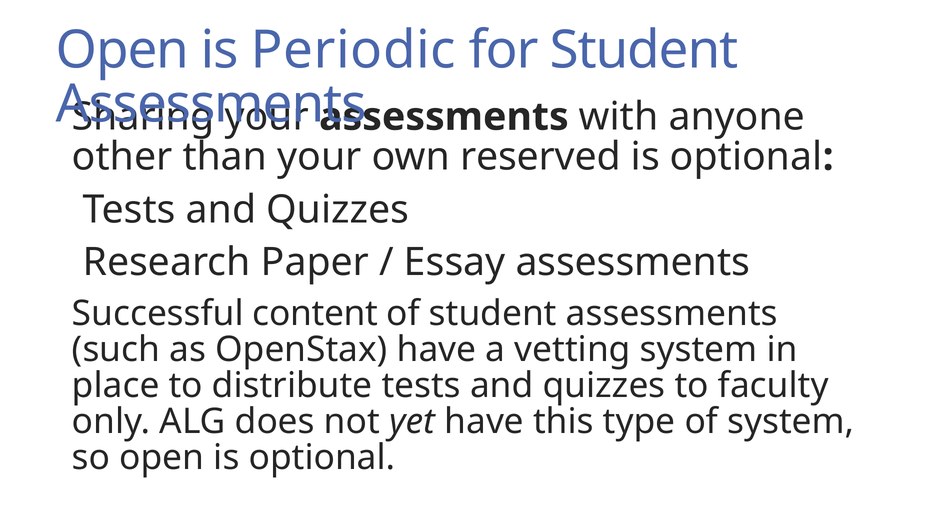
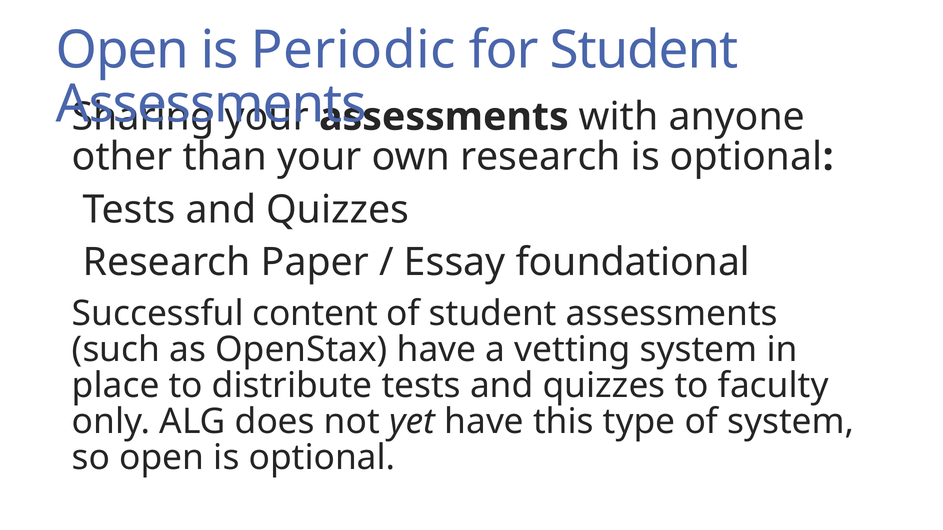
own reserved: reserved -> research
Essay assessments: assessments -> foundational
